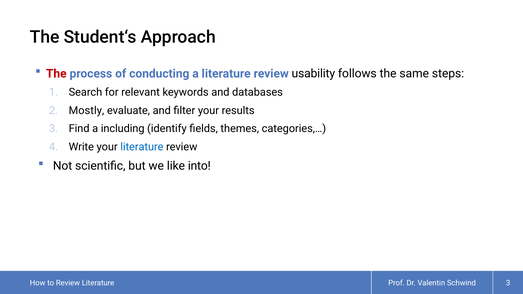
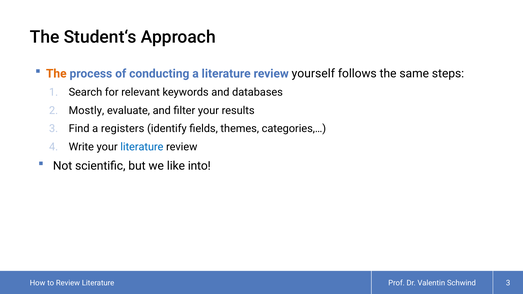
The at (56, 74) colour: red -> orange
usability: usability -> yourself
including: including -> registers
